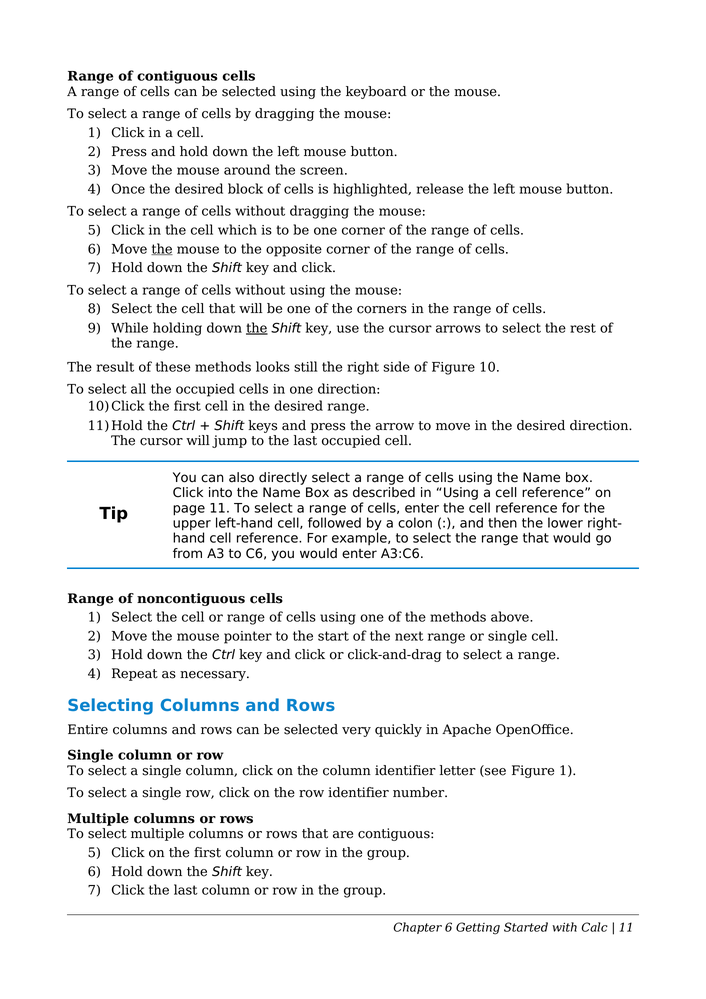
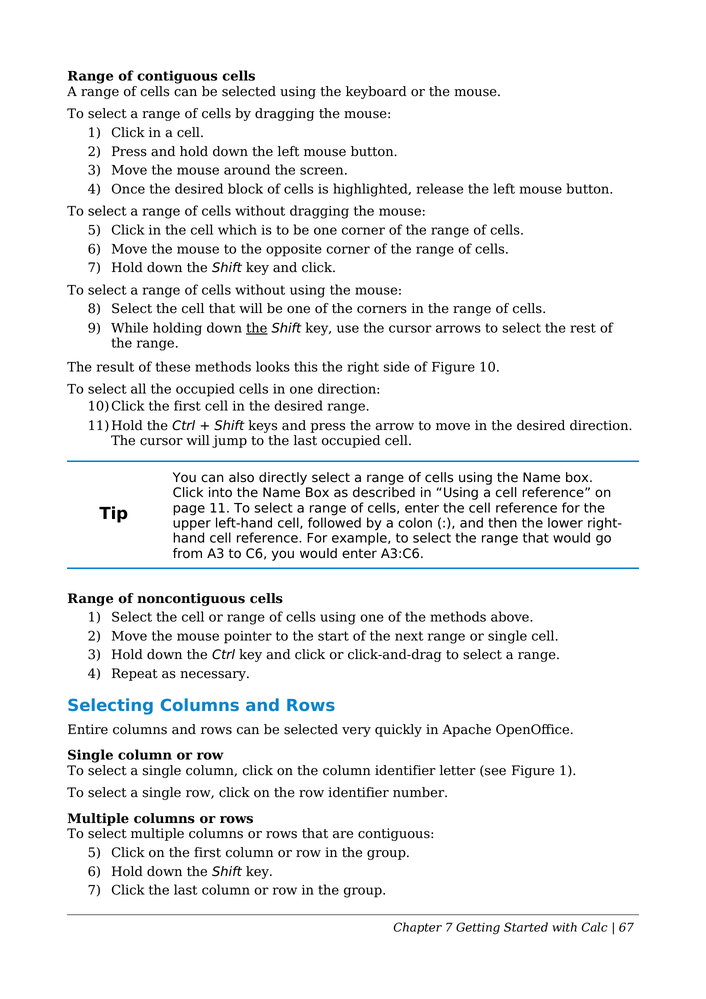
the at (162, 249) underline: present -> none
still: still -> this
Chapter 6: 6 -> 7
11 at (626, 928): 11 -> 67
